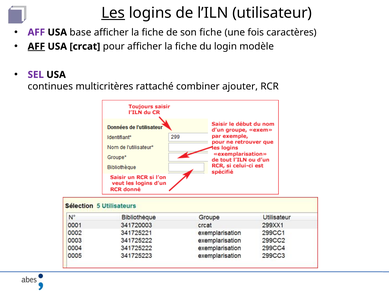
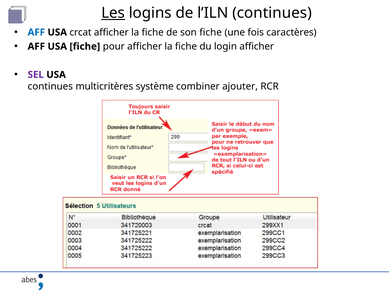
l’ILN utilisateur: utilisateur -> continues
AFF at (36, 32) colour: purple -> blue
base: base -> crcat
AFF at (36, 46) underline: present -> none
USA crcat: crcat -> fiche
login modèle: modèle -> afficher
rattaché: rattaché -> système
